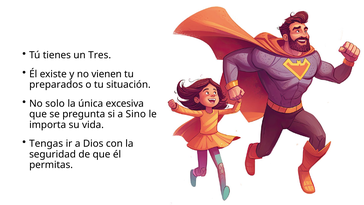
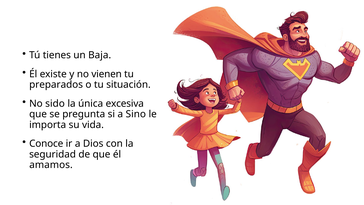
Tres: Tres -> Baja
solo: solo -> sido
Tengas: Tengas -> Conoce
permitas: permitas -> amamos
